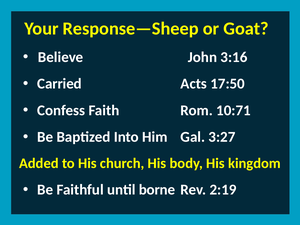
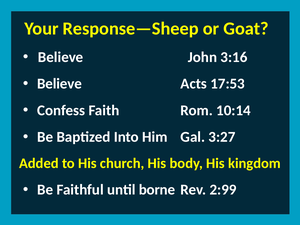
Carried at (59, 84): Carried -> Believe
17:50: 17:50 -> 17:53
10:71: 10:71 -> 10:14
2:19: 2:19 -> 2:99
